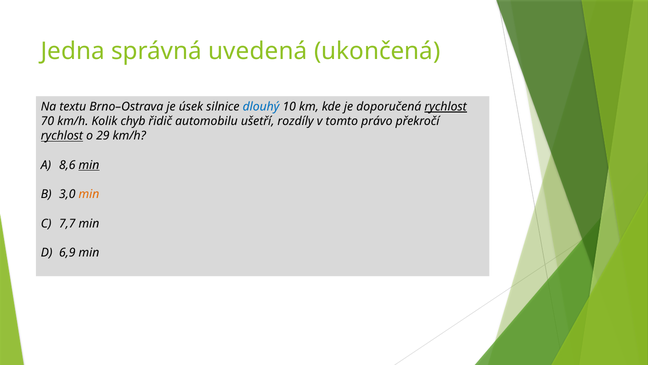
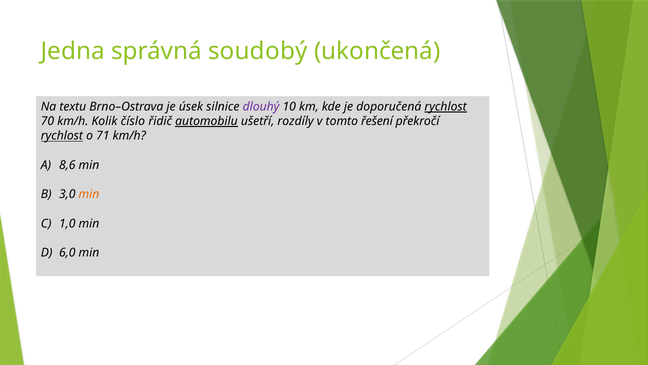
uvedená: uvedená -> soudobý
dlouhý colour: blue -> purple
chyb: chyb -> číslo
automobilu underline: none -> present
právo: právo -> řešení
29: 29 -> 71
min at (89, 165) underline: present -> none
7,7: 7,7 -> 1,0
6,9: 6,9 -> 6,0
